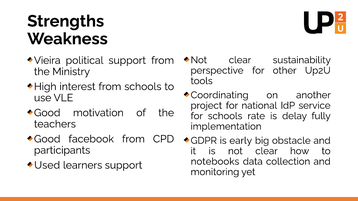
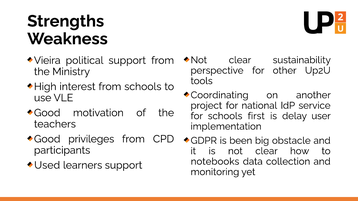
rate: rate -> first
fully: fully -> user
facebook: facebook -> privileges
early: early -> been
